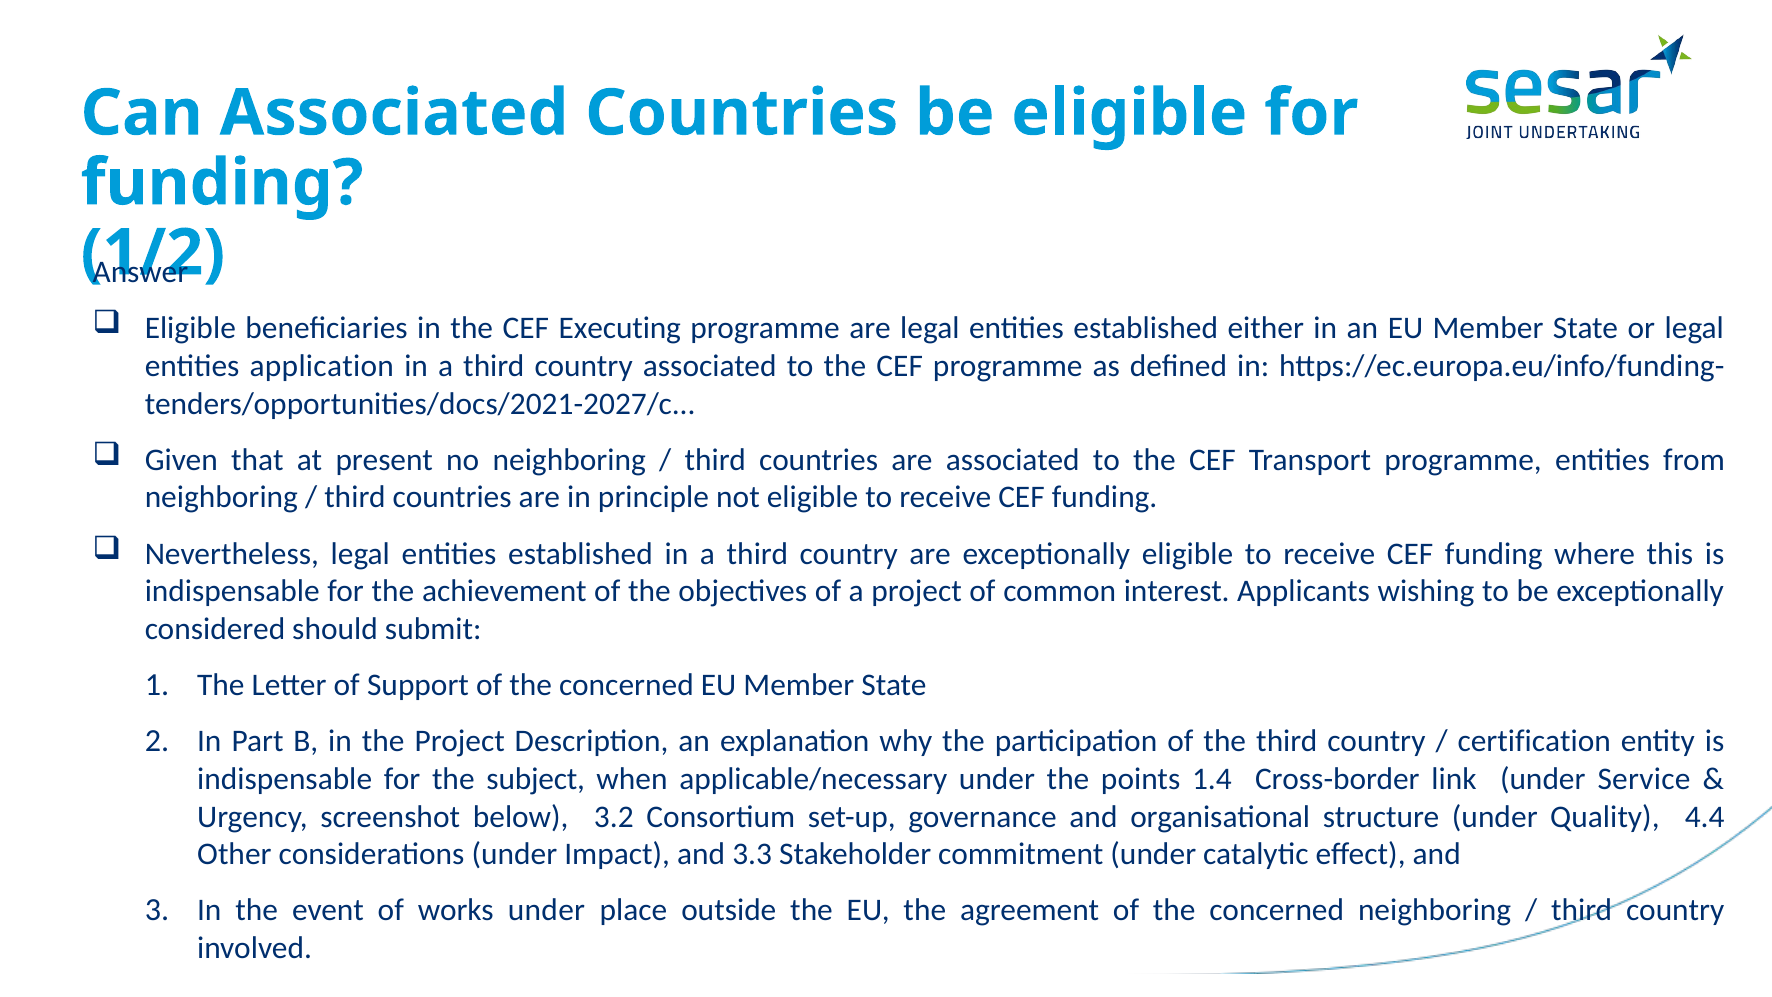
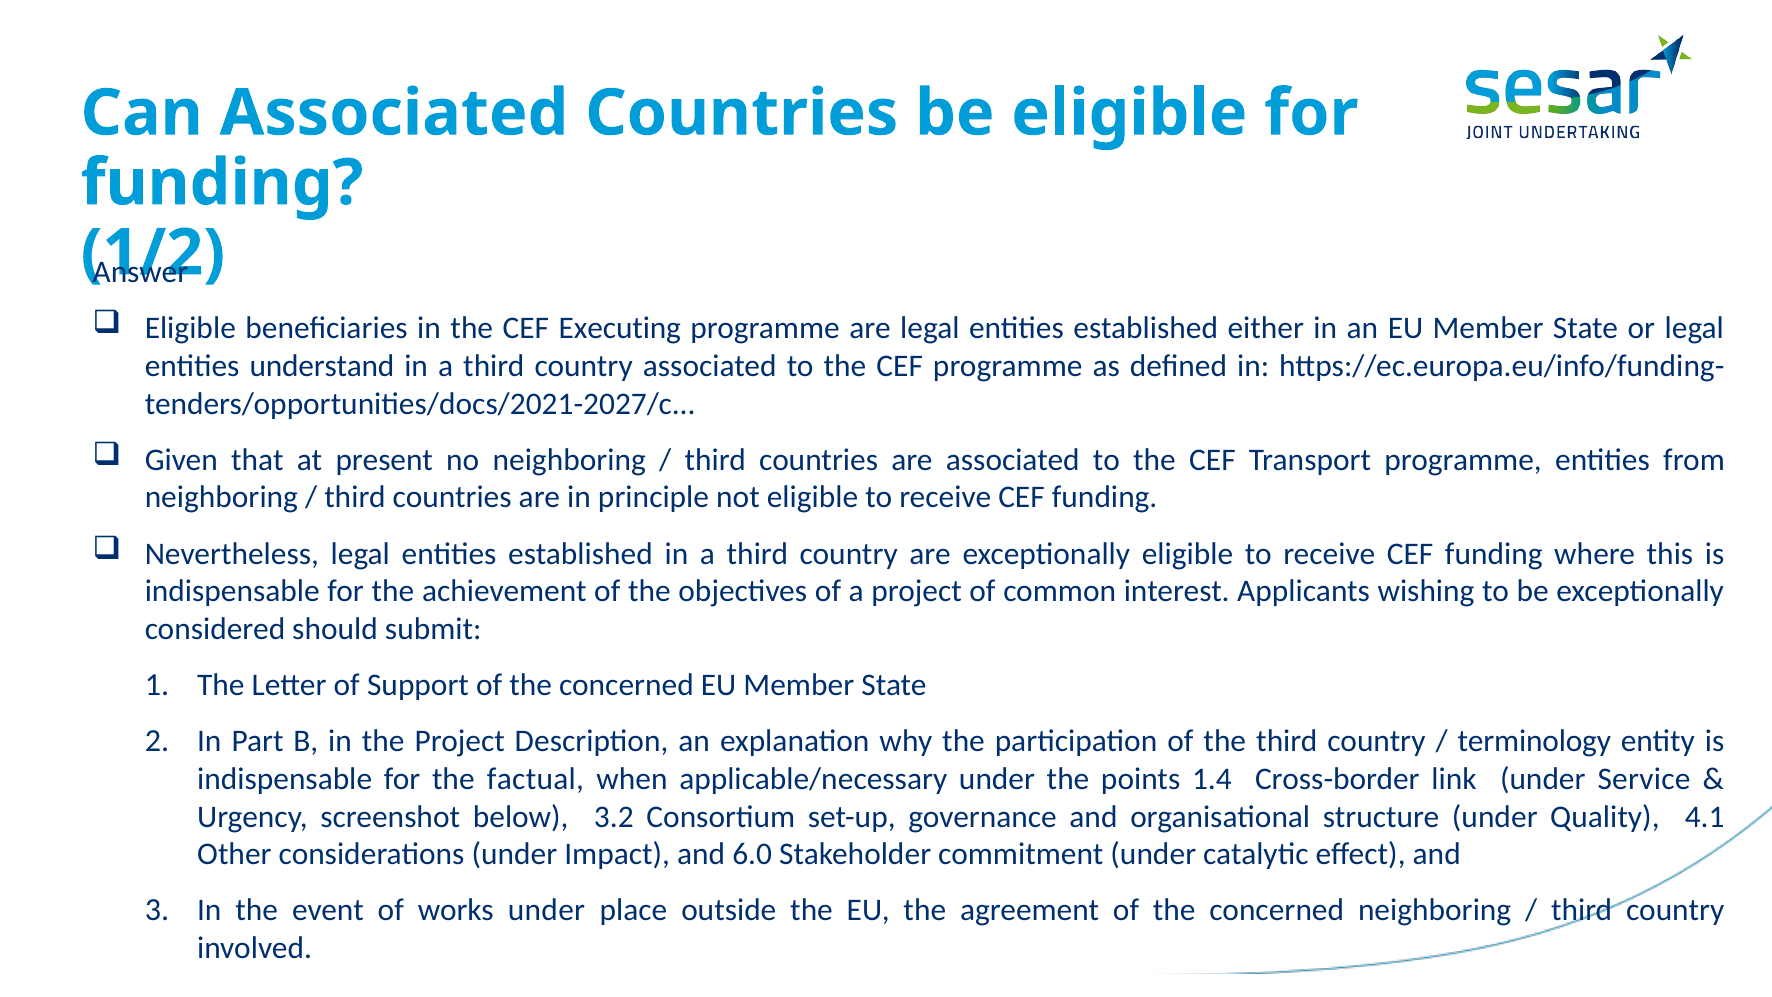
application: application -> understand
certification: certification -> terminology
subject: subject -> factual
4.4: 4.4 -> 4.1
3.3: 3.3 -> 6.0
